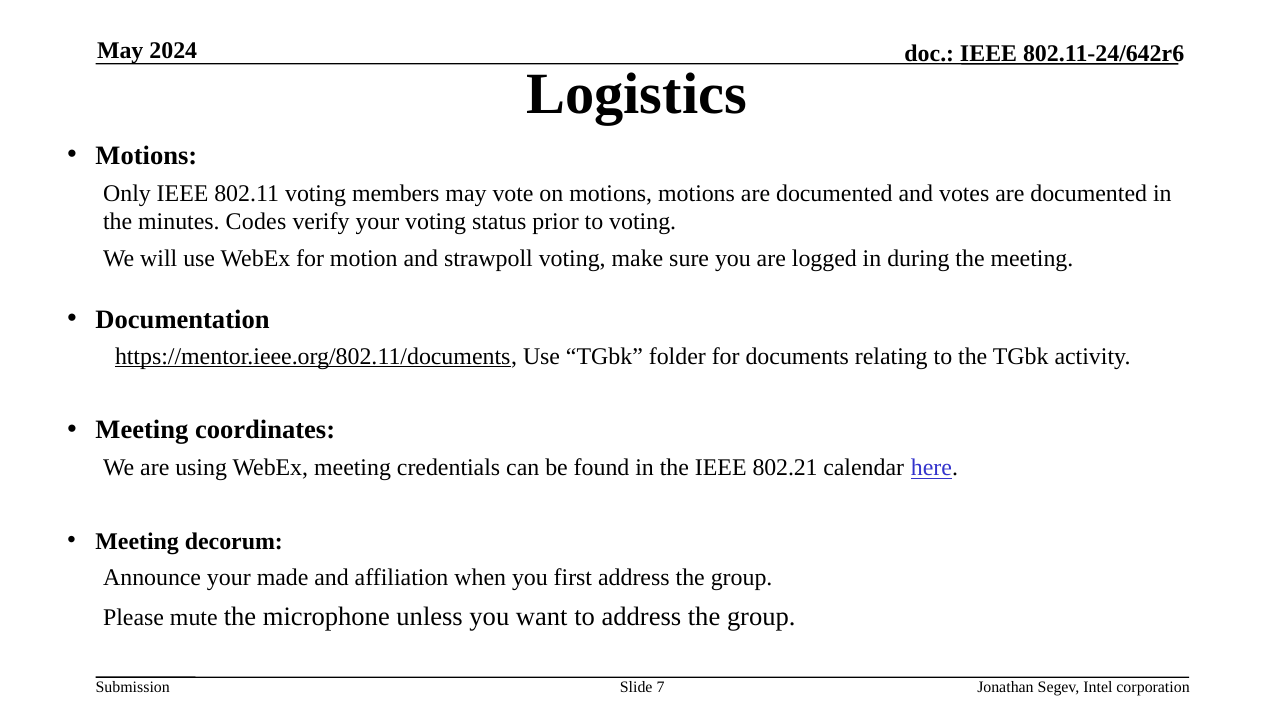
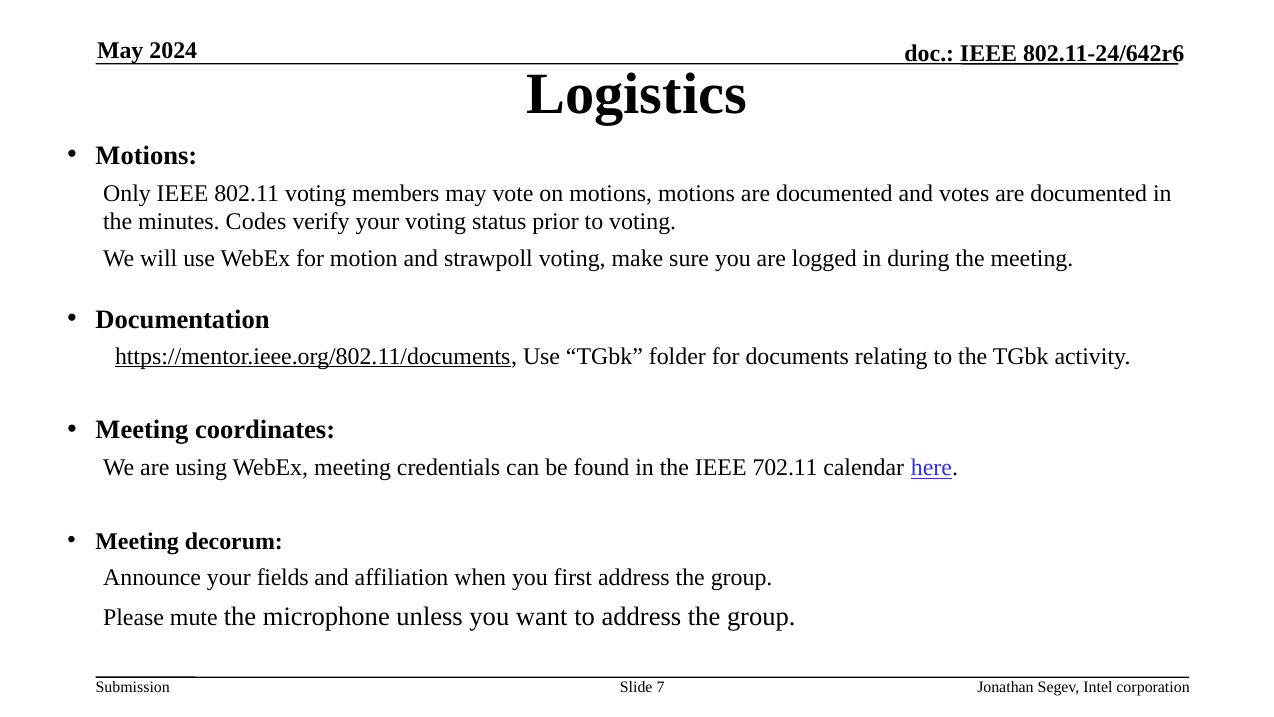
802.21: 802.21 -> 702.11
made: made -> fields
